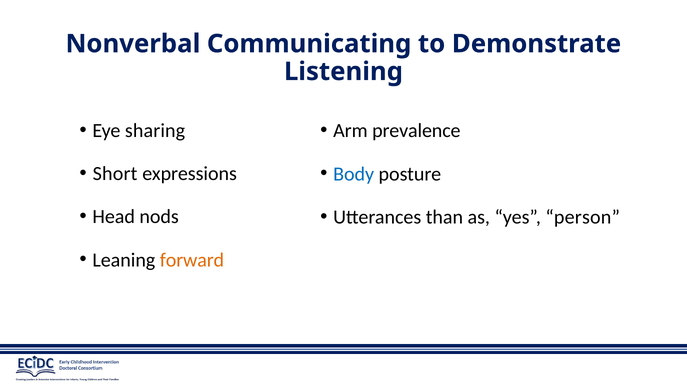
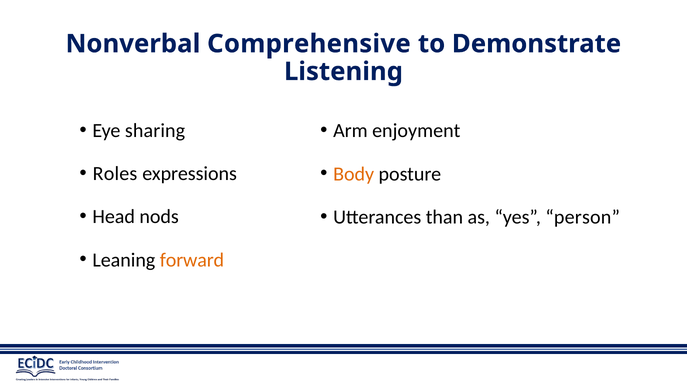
Communicating: Communicating -> Comprehensive
prevalence: prevalence -> enjoyment
Short: Short -> Roles
Body colour: blue -> orange
